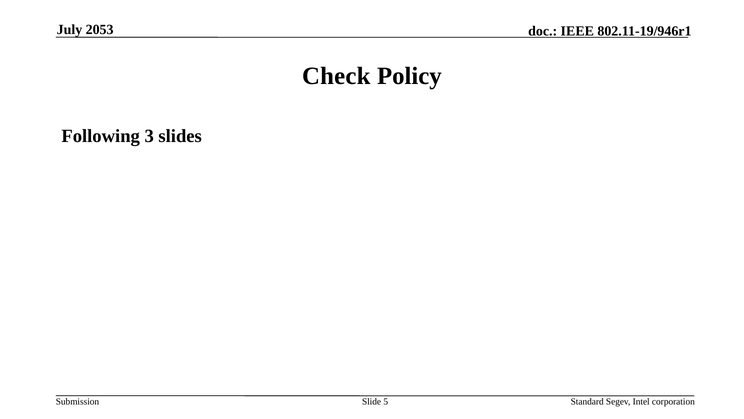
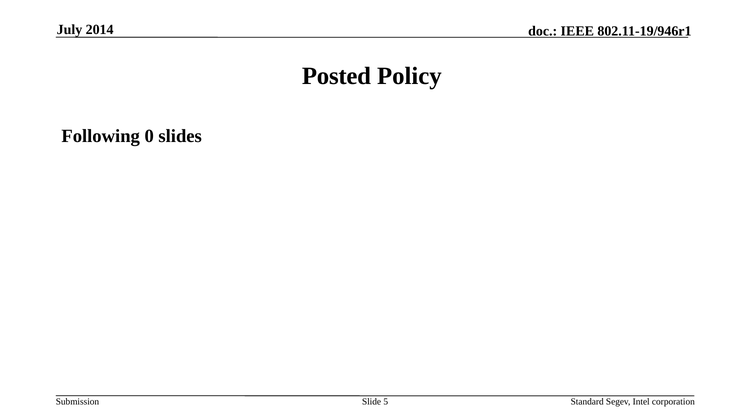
2053: 2053 -> 2014
Check: Check -> Posted
3: 3 -> 0
